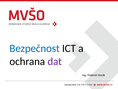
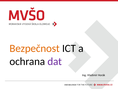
Bezpečnost colour: blue -> orange
